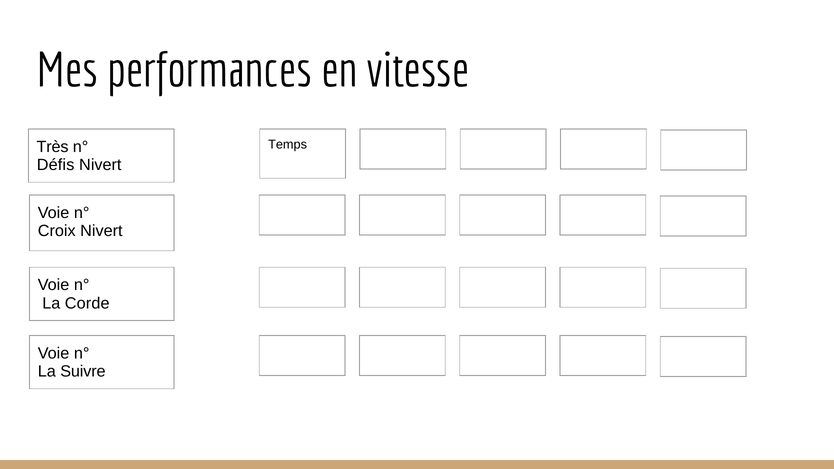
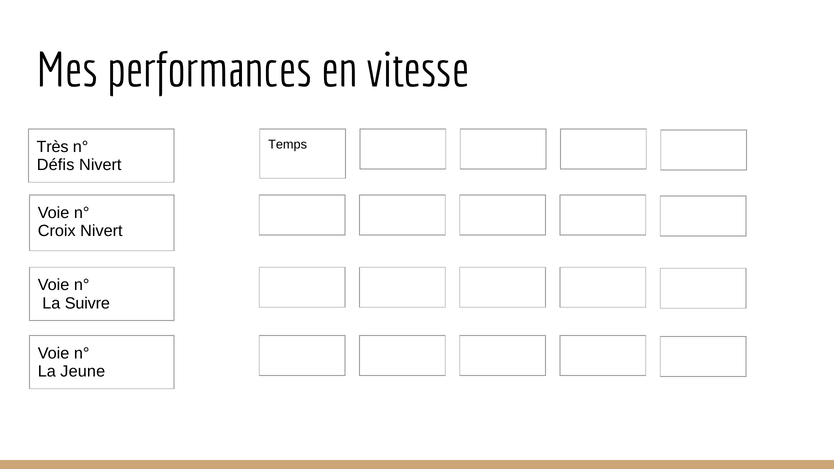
Corde: Corde -> Suivre
Suivre: Suivre -> Jeune
